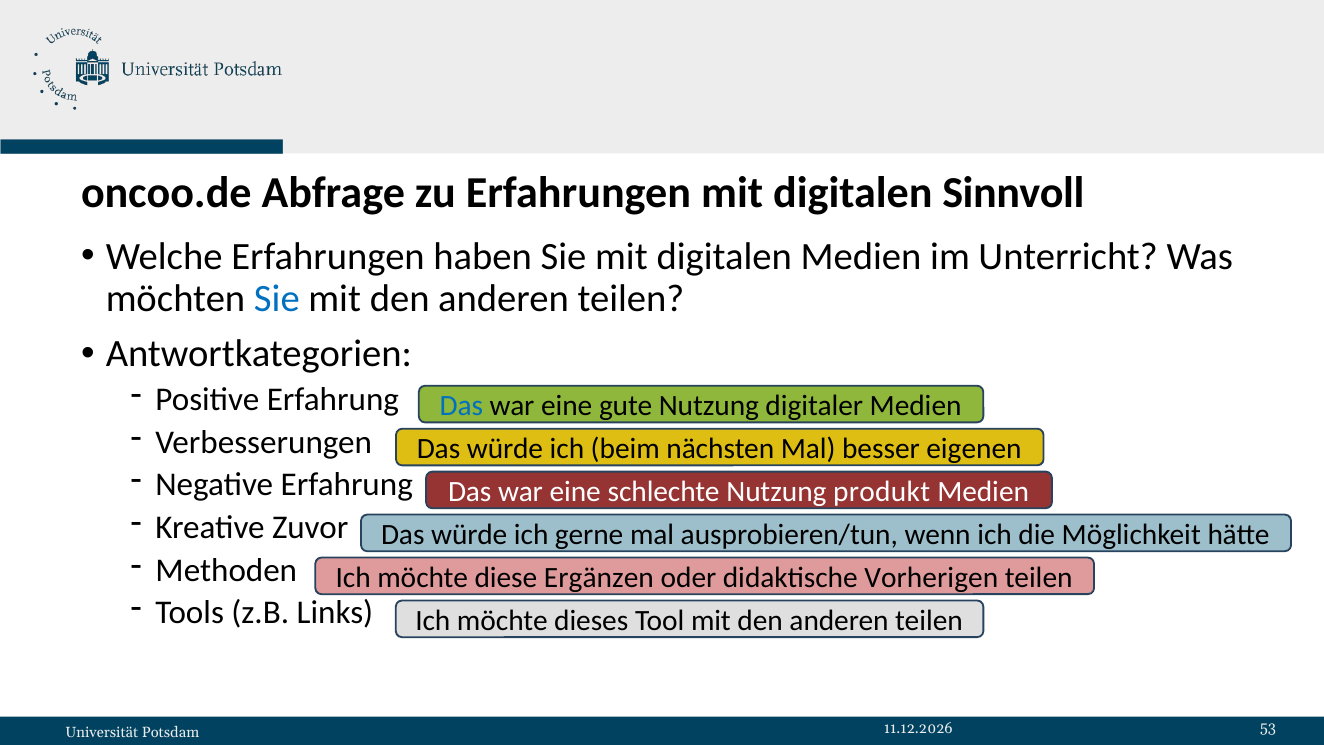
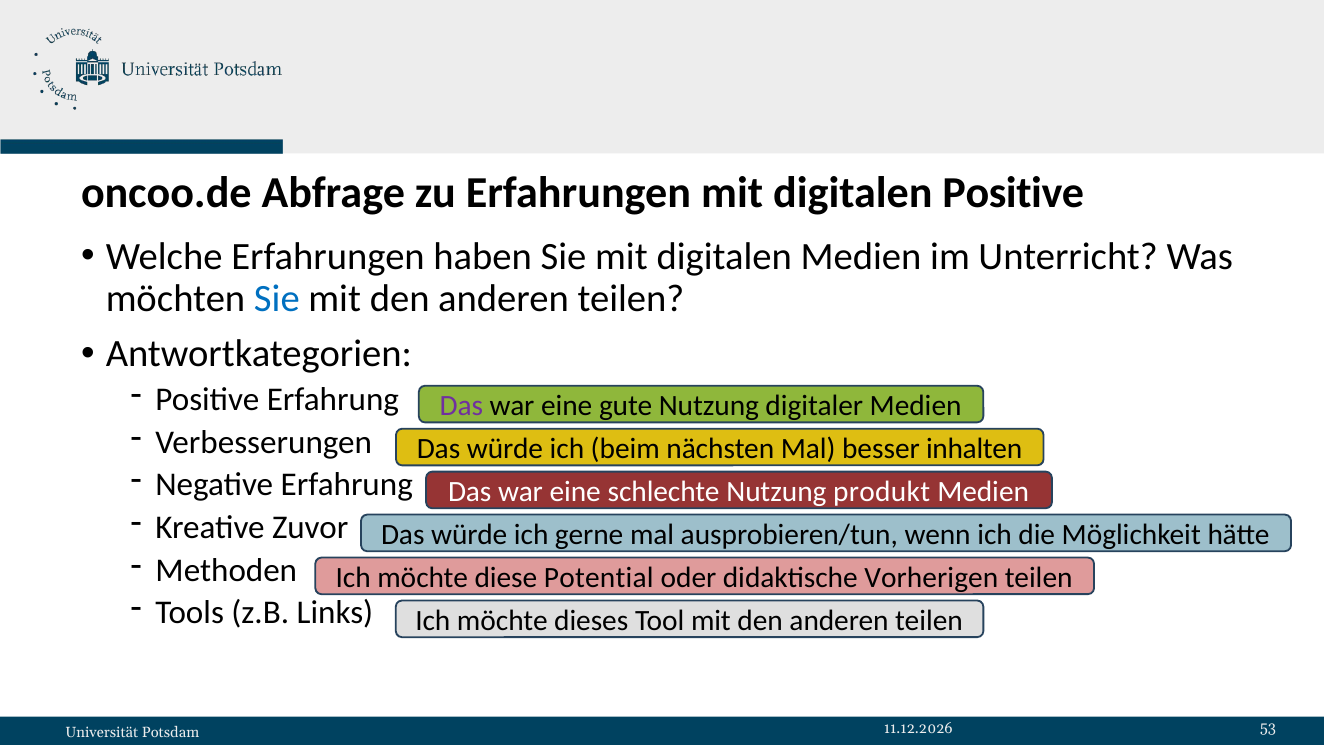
digitalen Sinnvoll: Sinnvoll -> Positive
Das at (461, 406) colour: blue -> purple
eigenen: eigenen -> inhalten
Ergänzen: Ergänzen -> Potential
